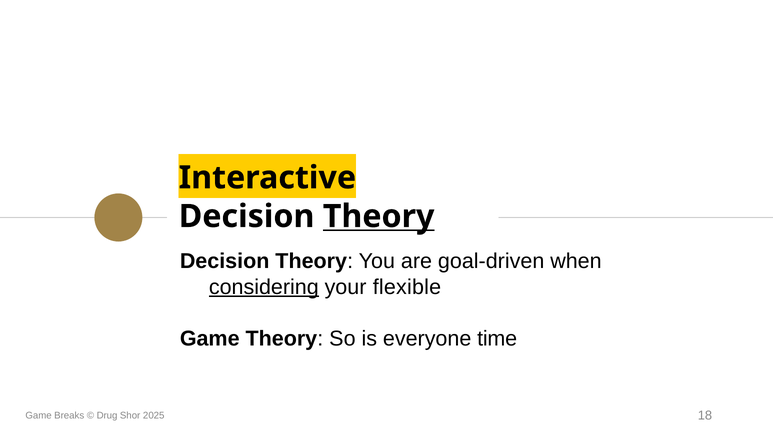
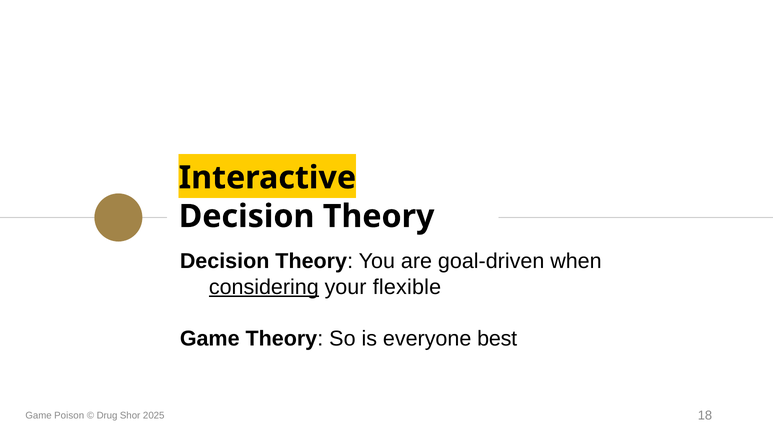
Theory at (379, 216) underline: present -> none
time: time -> best
Breaks: Breaks -> Poison
